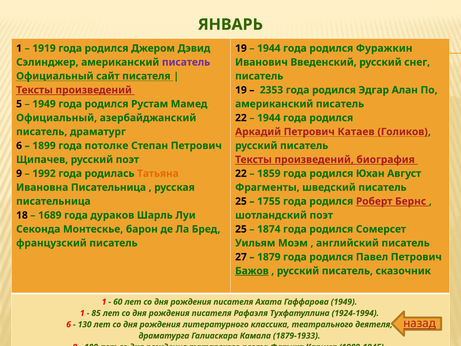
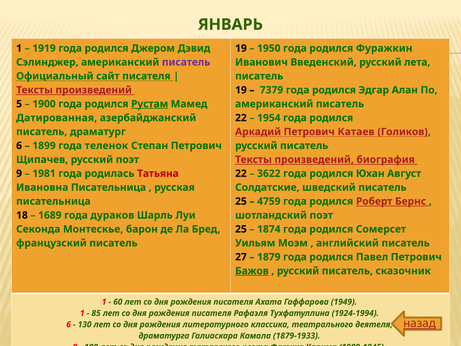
1944 at (269, 48): 1944 -> 1950
снег: снег -> лета
2353: 2353 -> 7379
1949 at (44, 104): 1949 -> 1900
Рустам underline: none -> present
Официальный at (57, 118): Официальный -> Датированная
1944 at (269, 118): 1944 -> 1954
потолке: потолке -> теленок
1992: 1992 -> 1981
Татьяна colour: orange -> red
1859: 1859 -> 3622
Фрагменты: Фрагменты -> Солдатские
1755: 1755 -> 4759
